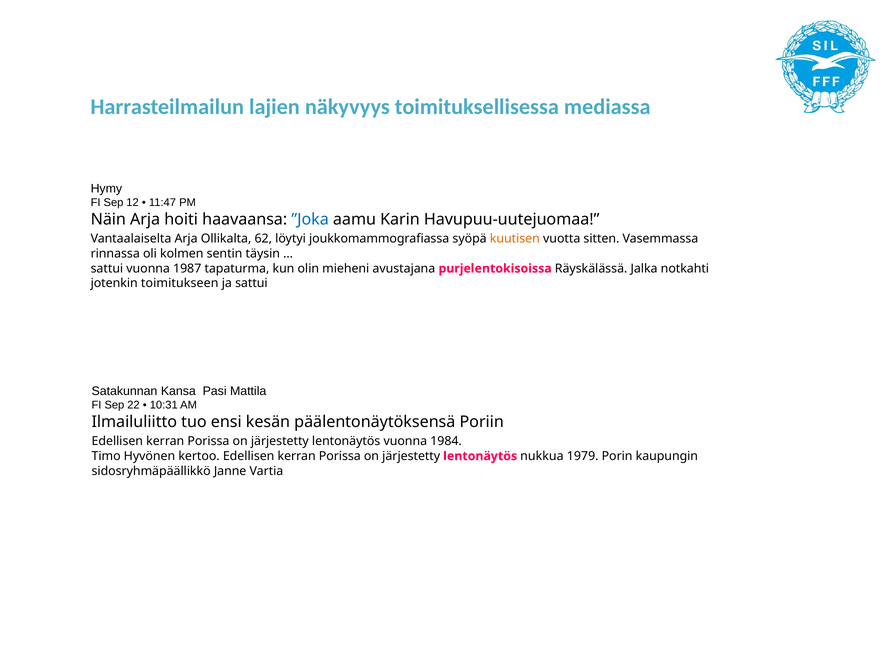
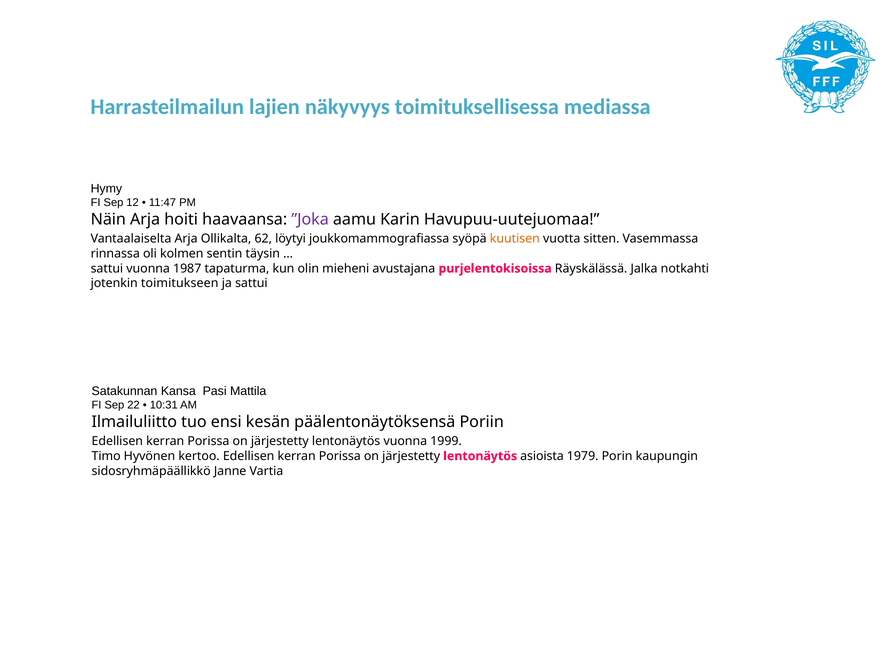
”Joka colour: blue -> purple
1984: 1984 -> 1999
nukkua: nukkua -> asioista
